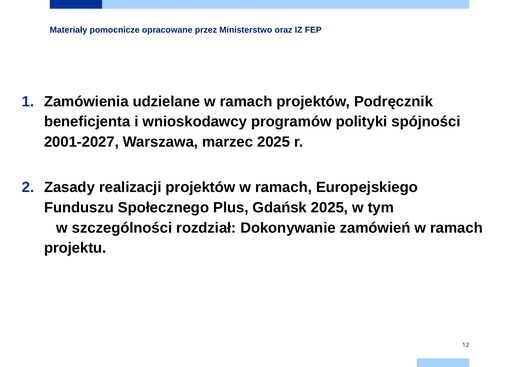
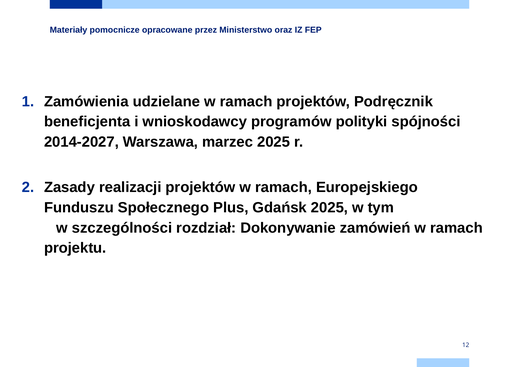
2001-2027: 2001-2027 -> 2014-2027
